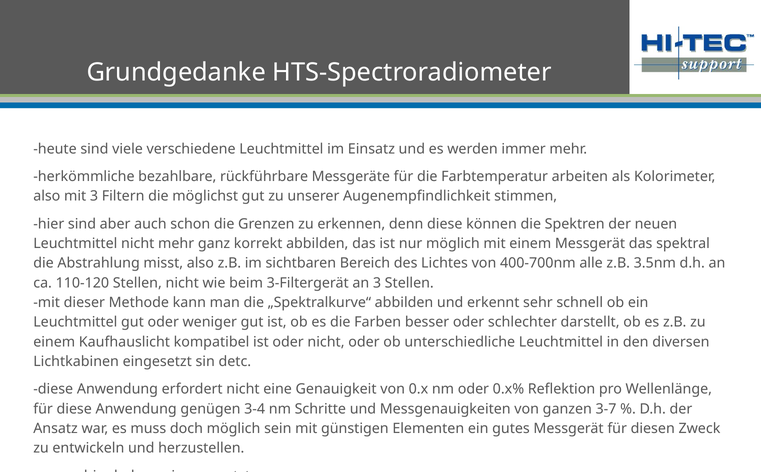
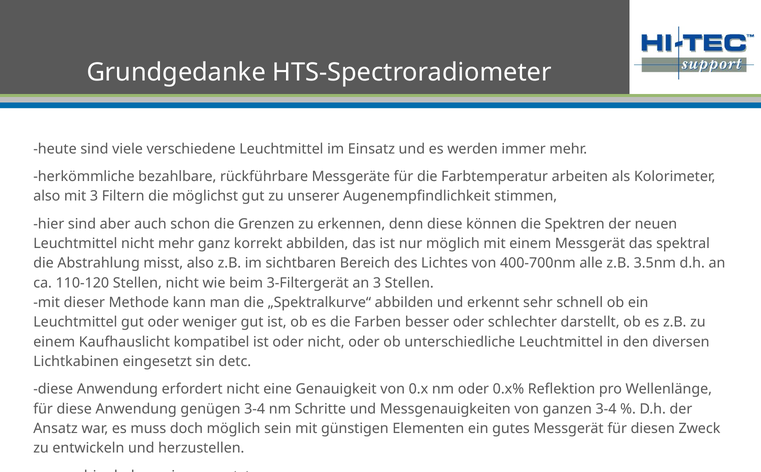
ganzen 3-7: 3-7 -> 3-4
